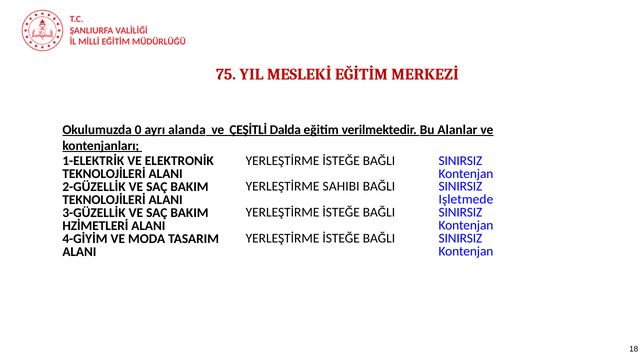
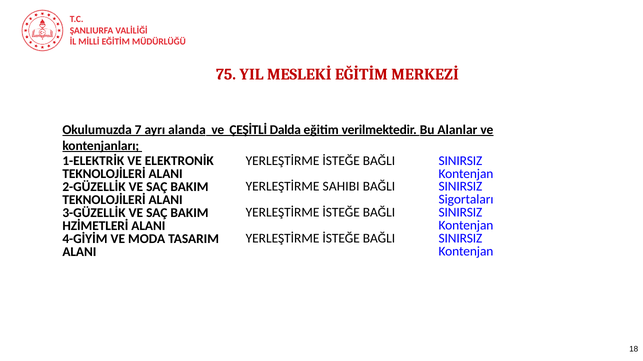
0: 0 -> 7
Işletmede: Işletmede -> Sigortaları
